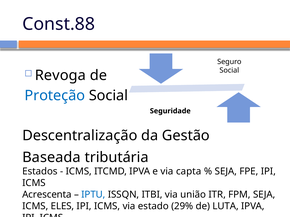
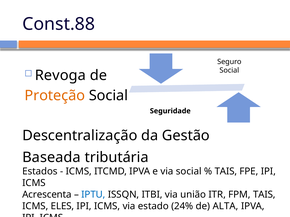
Proteção colour: blue -> orange
via capta: capta -> social
SEJA at (226, 172): SEJA -> TAIS
FPM SEJA: SEJA -> TAIS
29%: 29% -> 24%
LUTA: LUTA -> ALTA
